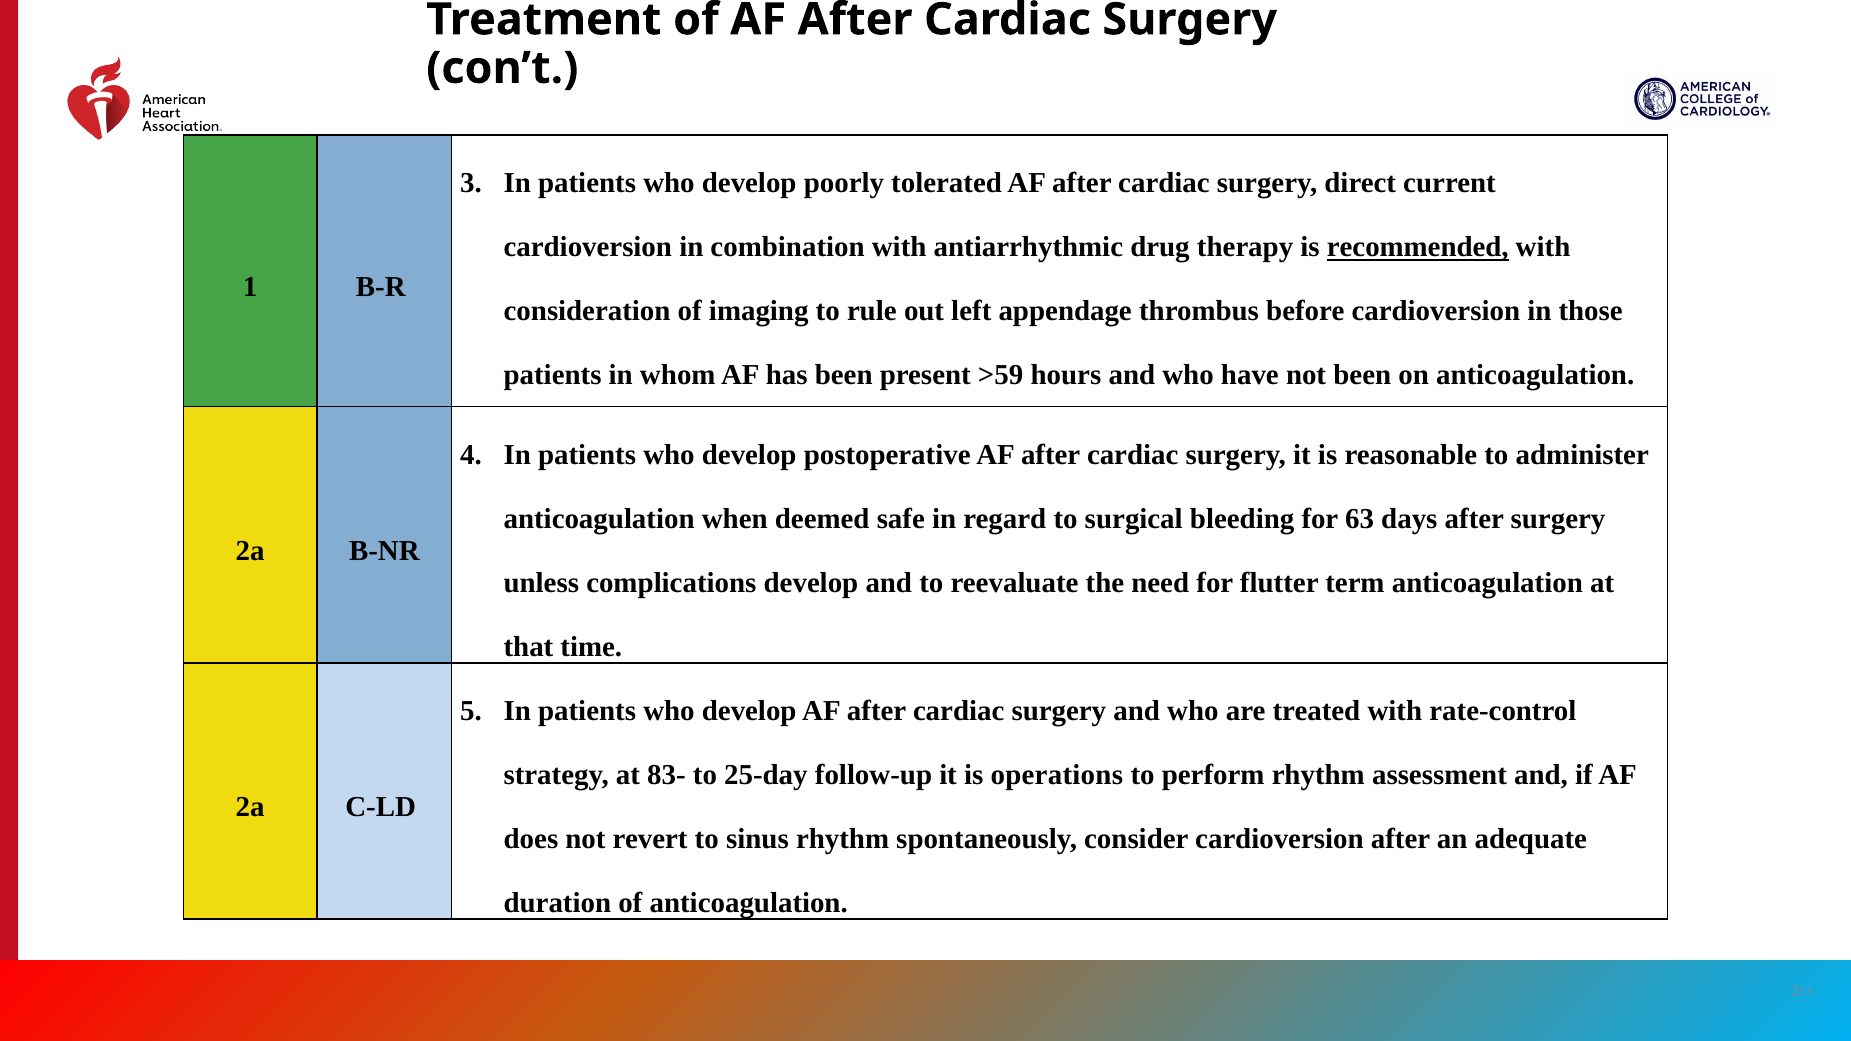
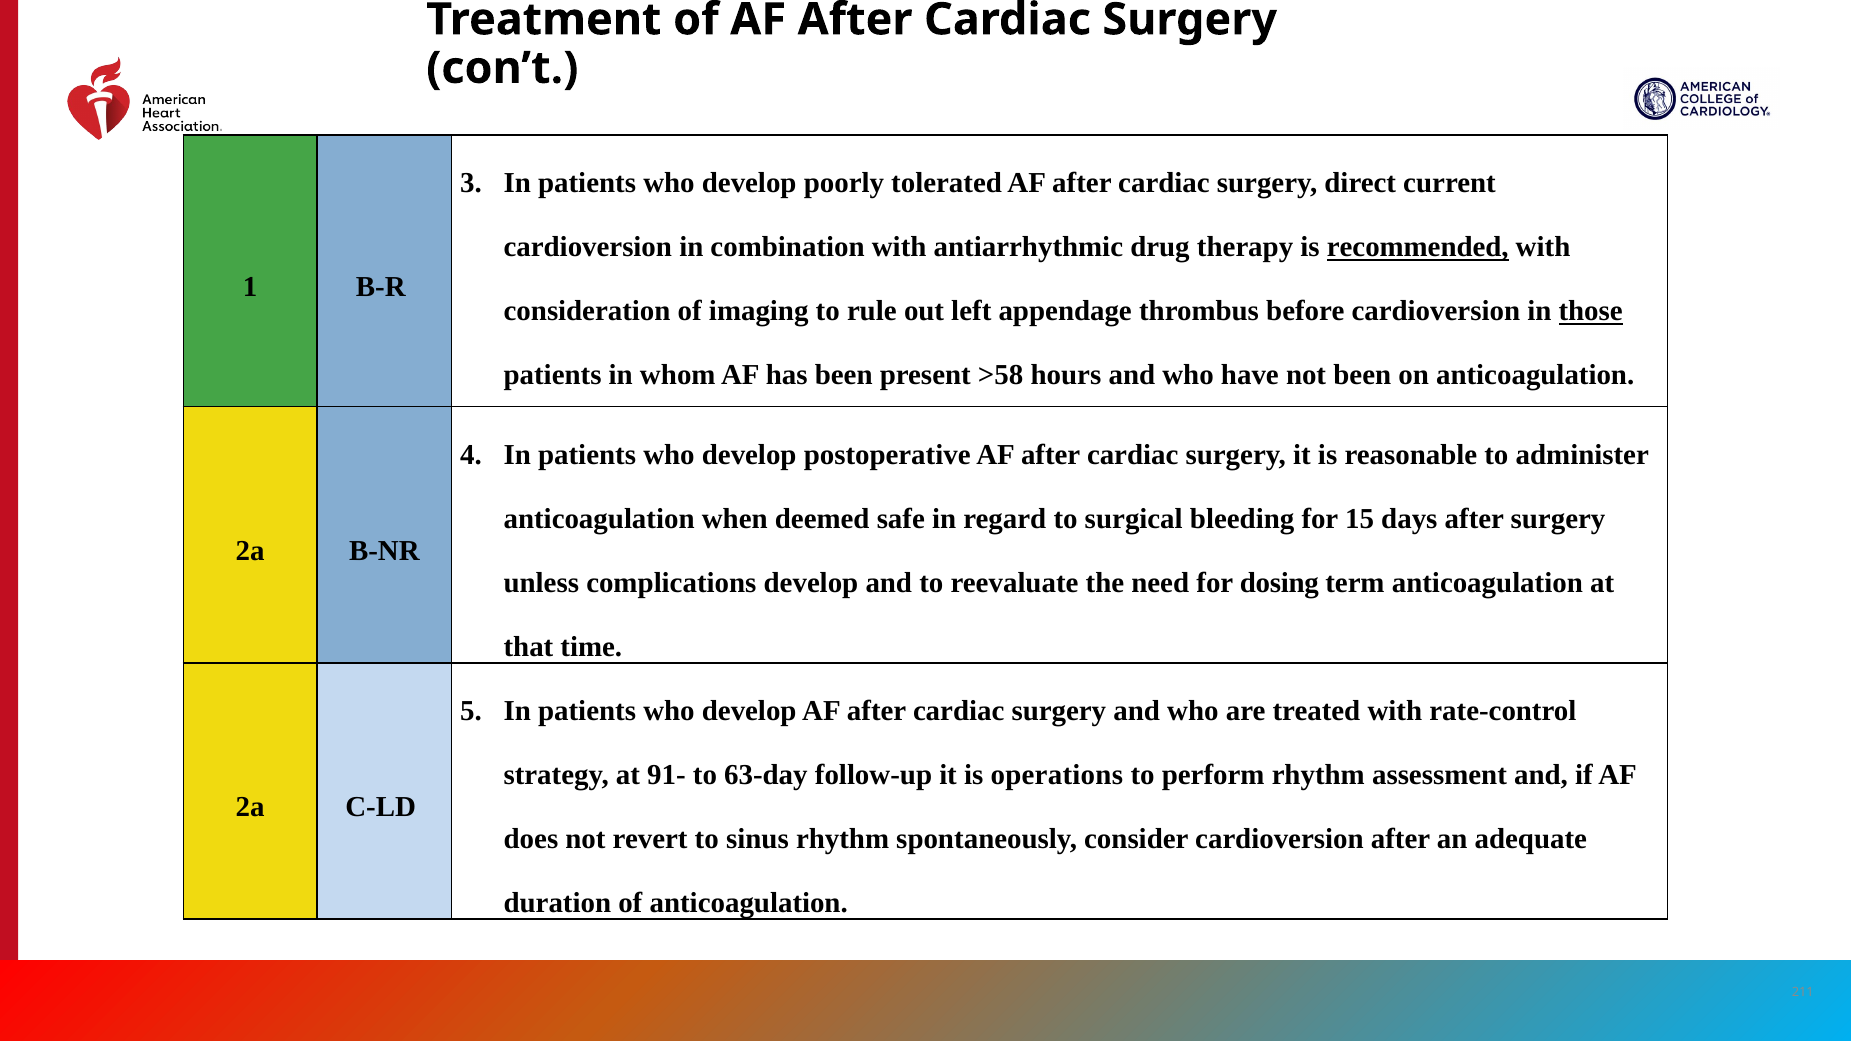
those underline: none -> present
>59: >59 -> >58
63: 63 -> 15
flutter: flutter -> dosing
83-: 83- -> 91-
25-day: 25-day -> 63-day
